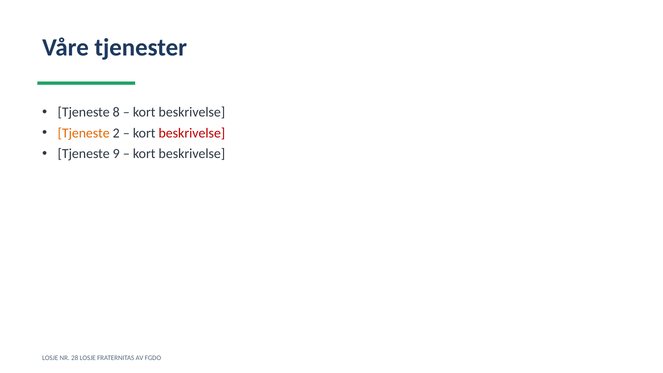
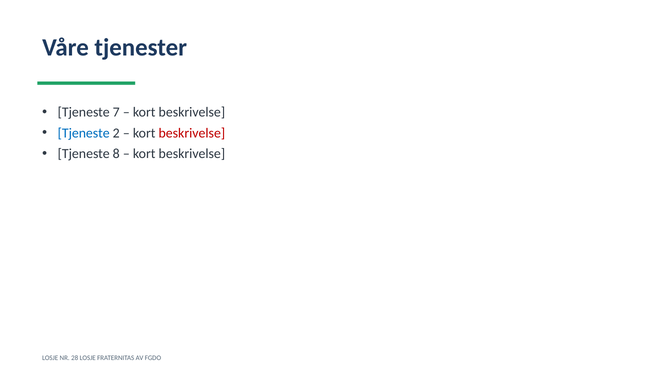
8: 8 -> 7
Tjeneste at (84, 133) colour: orange -> blue
9: 9 -> 8
